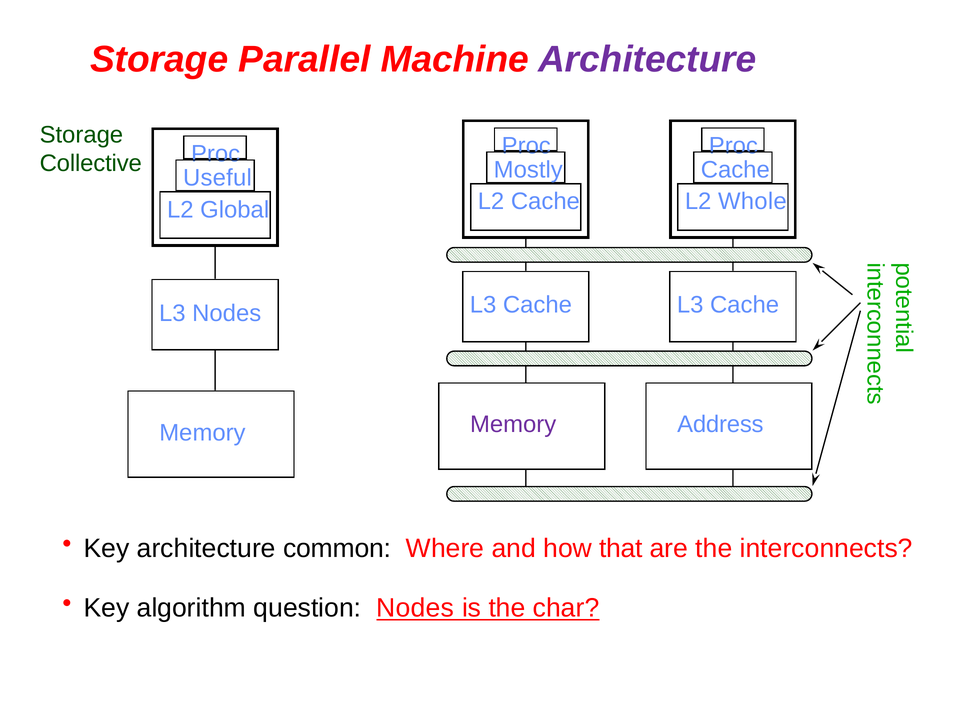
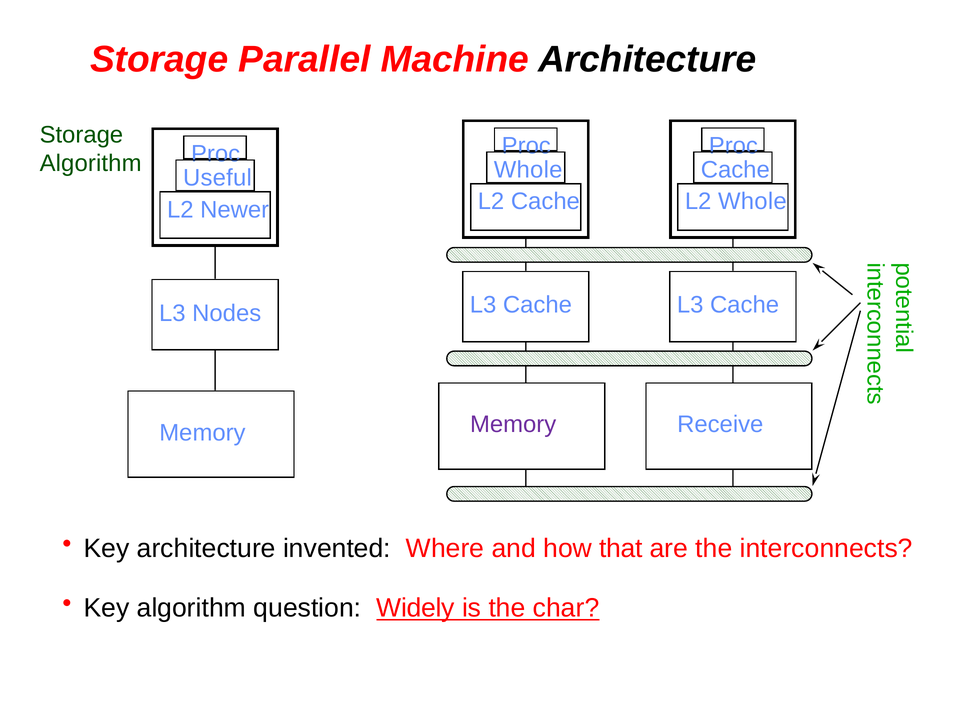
Architecture at (647, 59) colour: purple -> black
Collective at (91, 163): Collective -> Algorithm
Mostly at (528, 170): Mostly -> Whole
Global: Global -> Newer
Address: Address -> Receive
common: common -> invented
question Nodes: Nodes -> Widely
